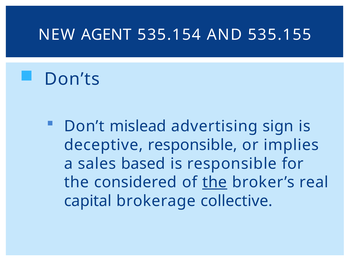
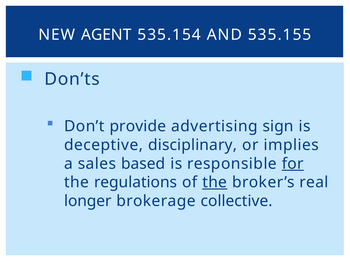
mislead: mislead -> provide
deceptive responsible: responsible -> disciplinary
for underline: none -> present
considered: considered -> regulations
capital: capital -> longer
